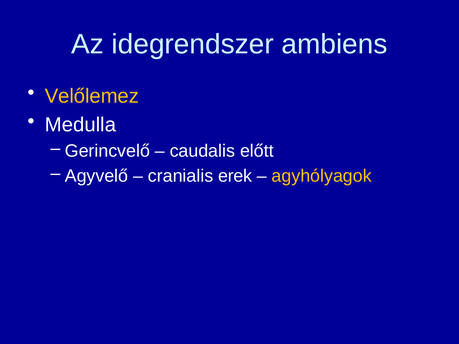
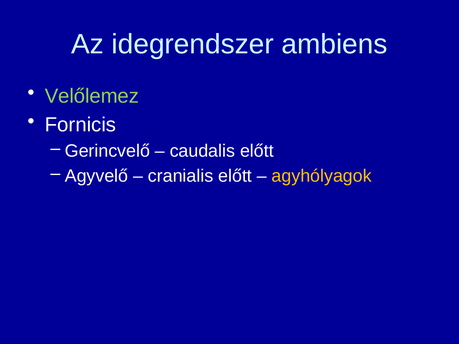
Velőlemez colour: yellow -> light green
Medulla: Medulla -> Fornicis
cranialis erek: erek -> előtt
